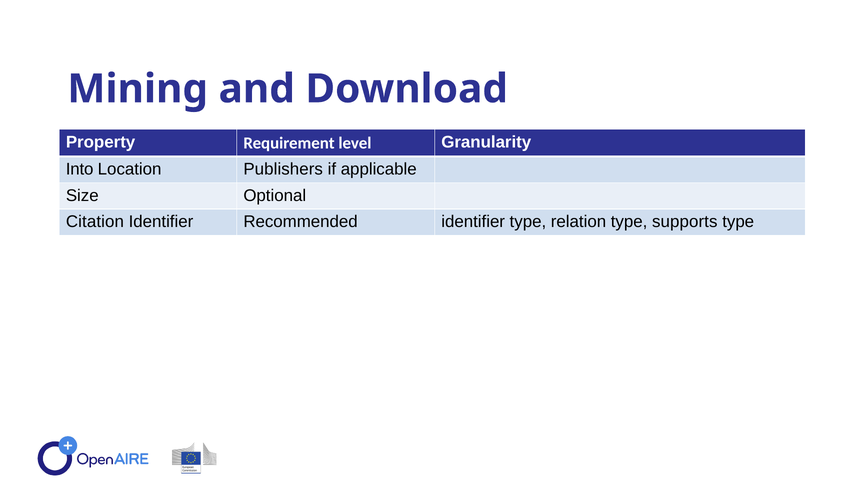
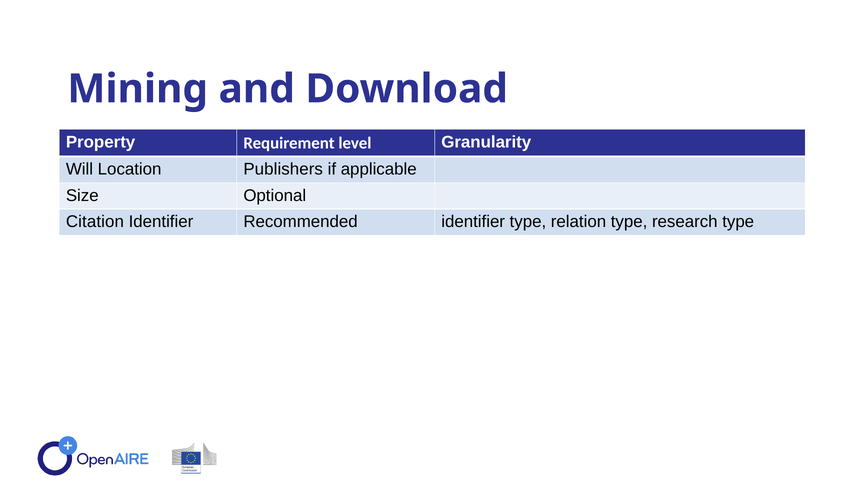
Into: Into -> Will
supports: supports -> research
